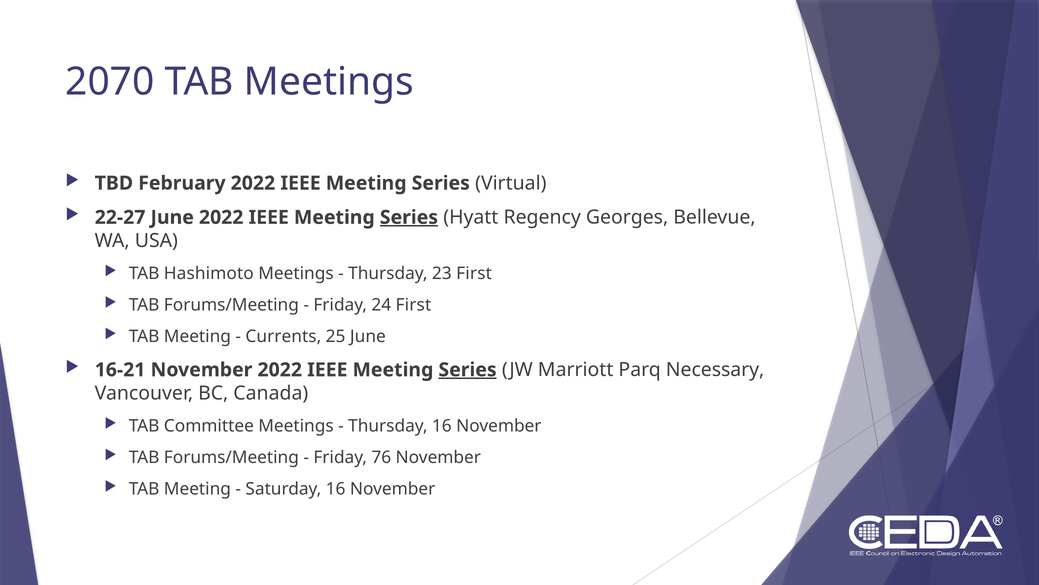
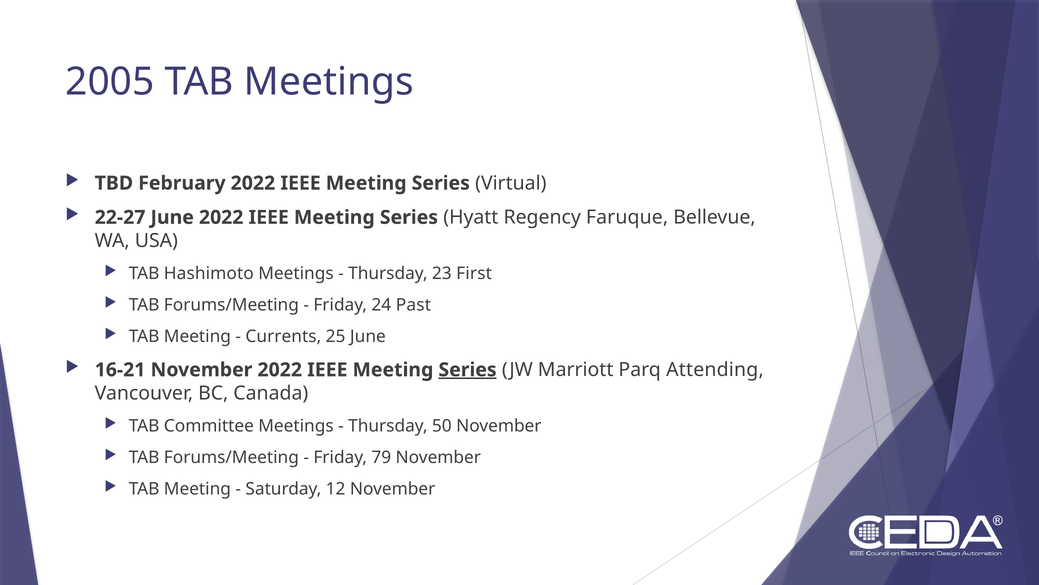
2070: 2070 -> 2005
Series at (409, 217) underline: present -> none
Georges: Georges -> Faruque
24 First: First -> Past
Necessary: Necessary -> Attending
Thursday 16: 16 -> 50
76: 76 -> 79
Saturday 16: 16 -> 12
